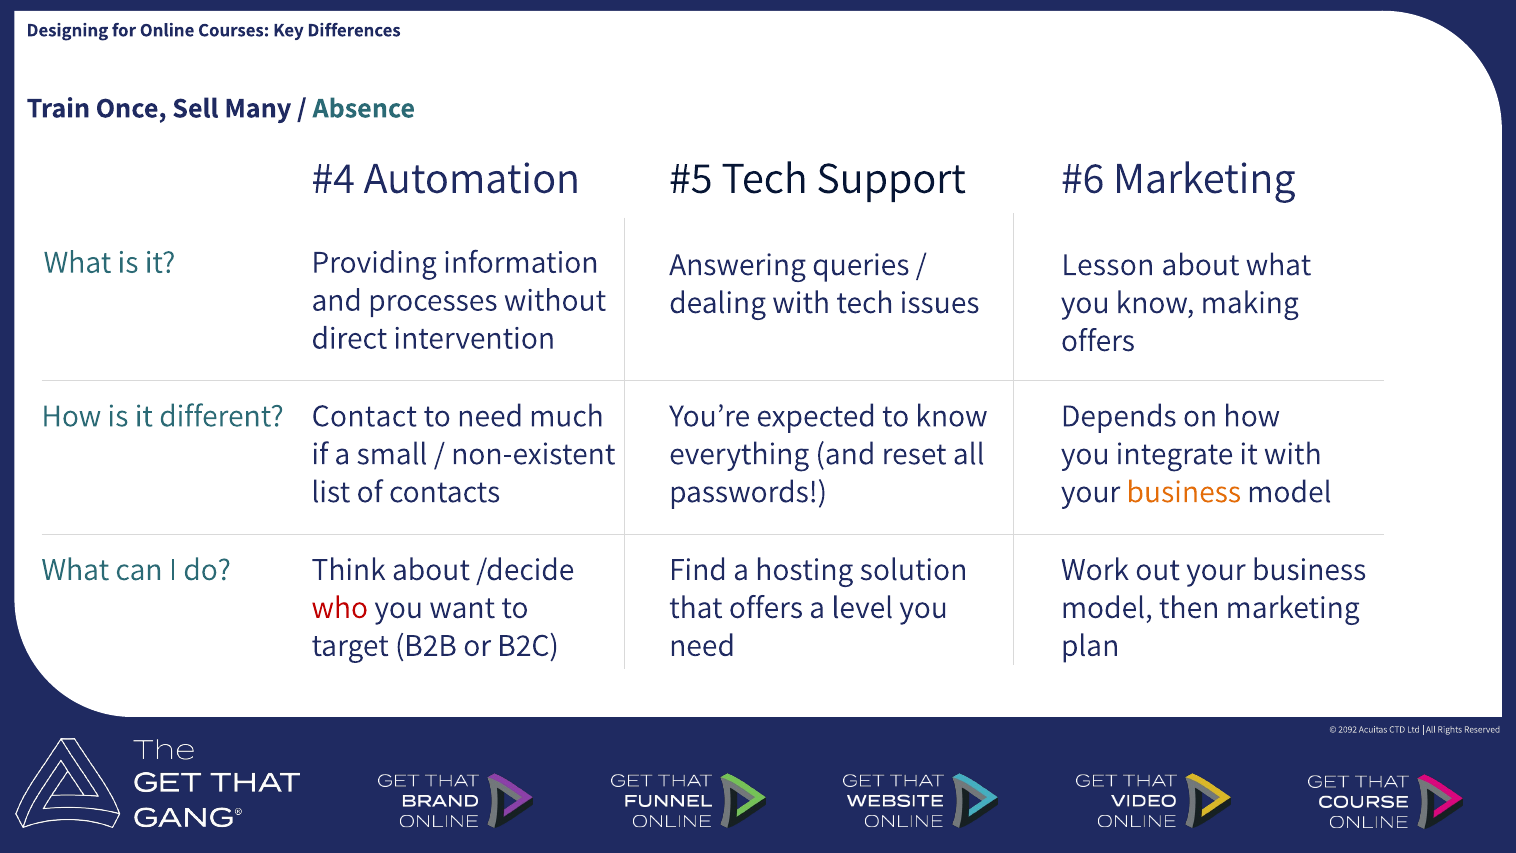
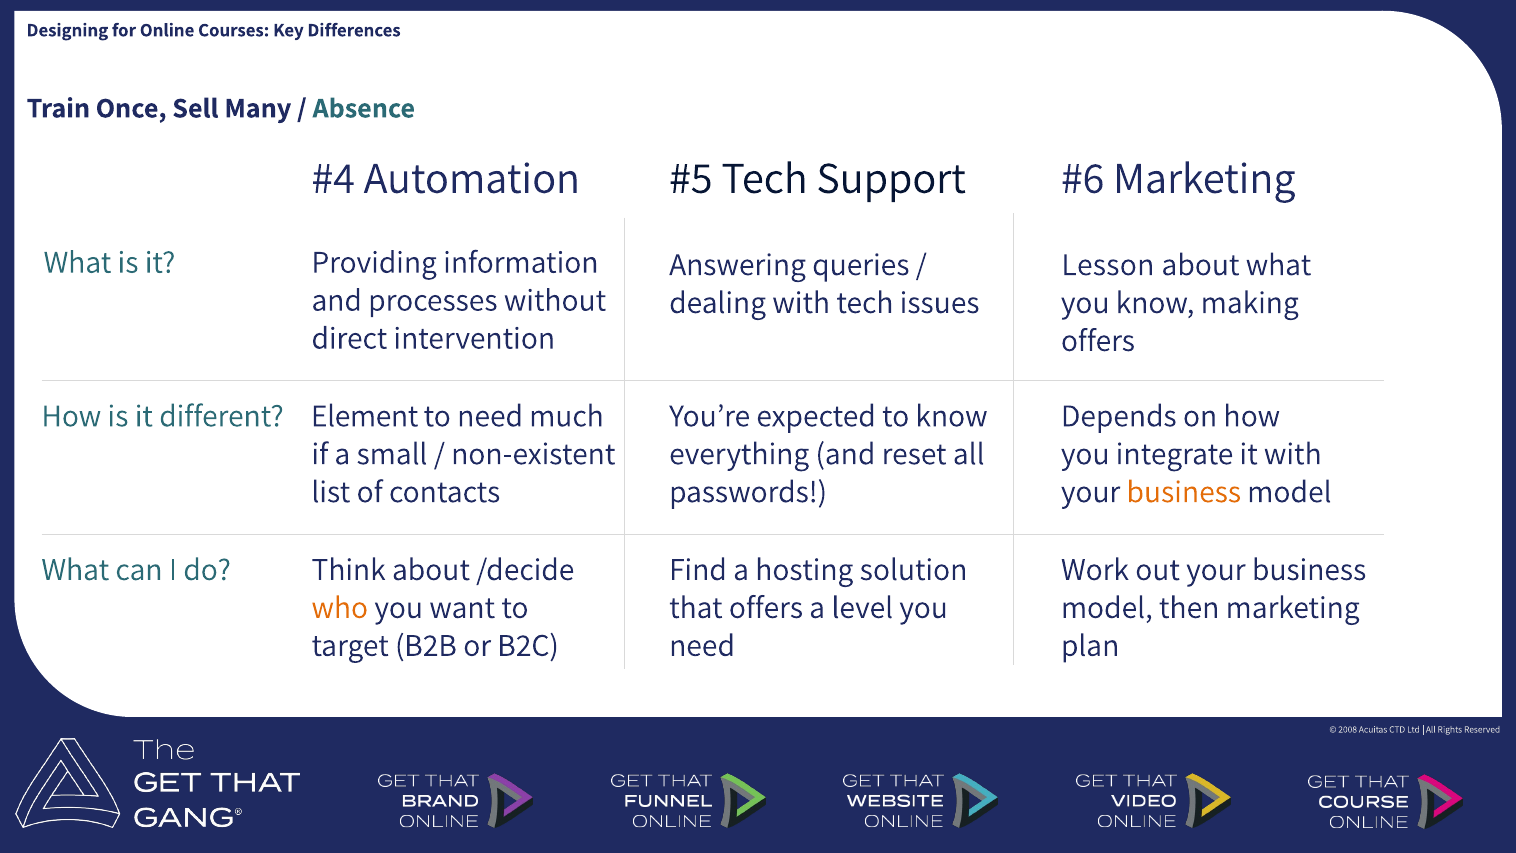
Contact: Contact -> Element
who colour: red -> orange
2092: 2092 -> 2008
